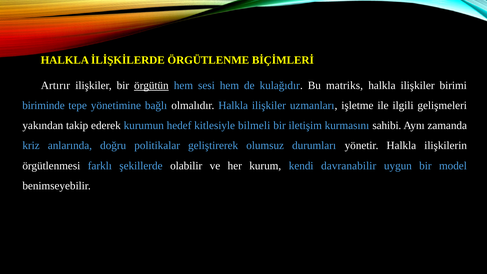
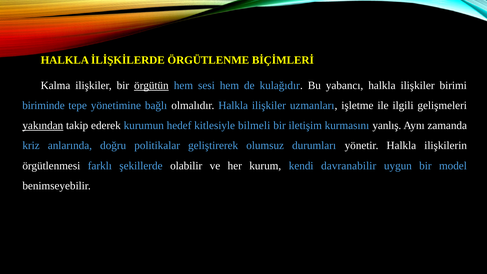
Artırır: Artırır -> Kalma
matriks: matriks -> yabancı
yakından underline: none -> present
sahibi: sahibi -> yanlış
